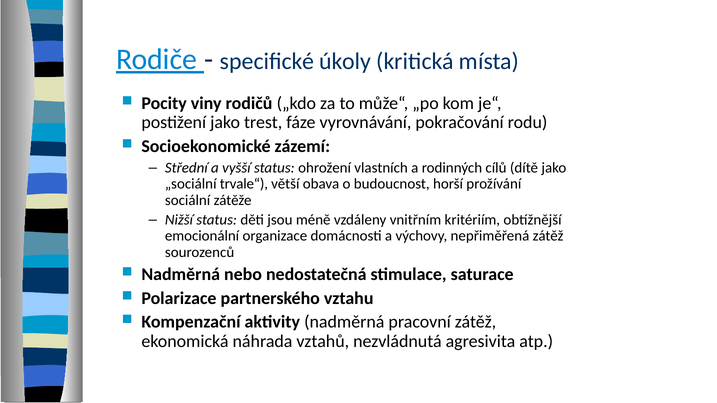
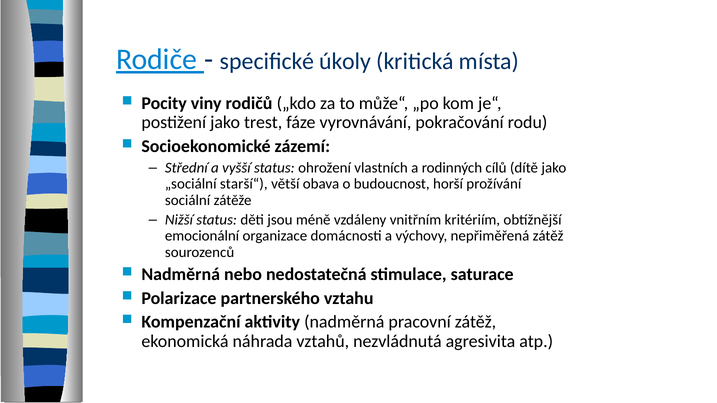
trvale“: trvale“ -> starší“
